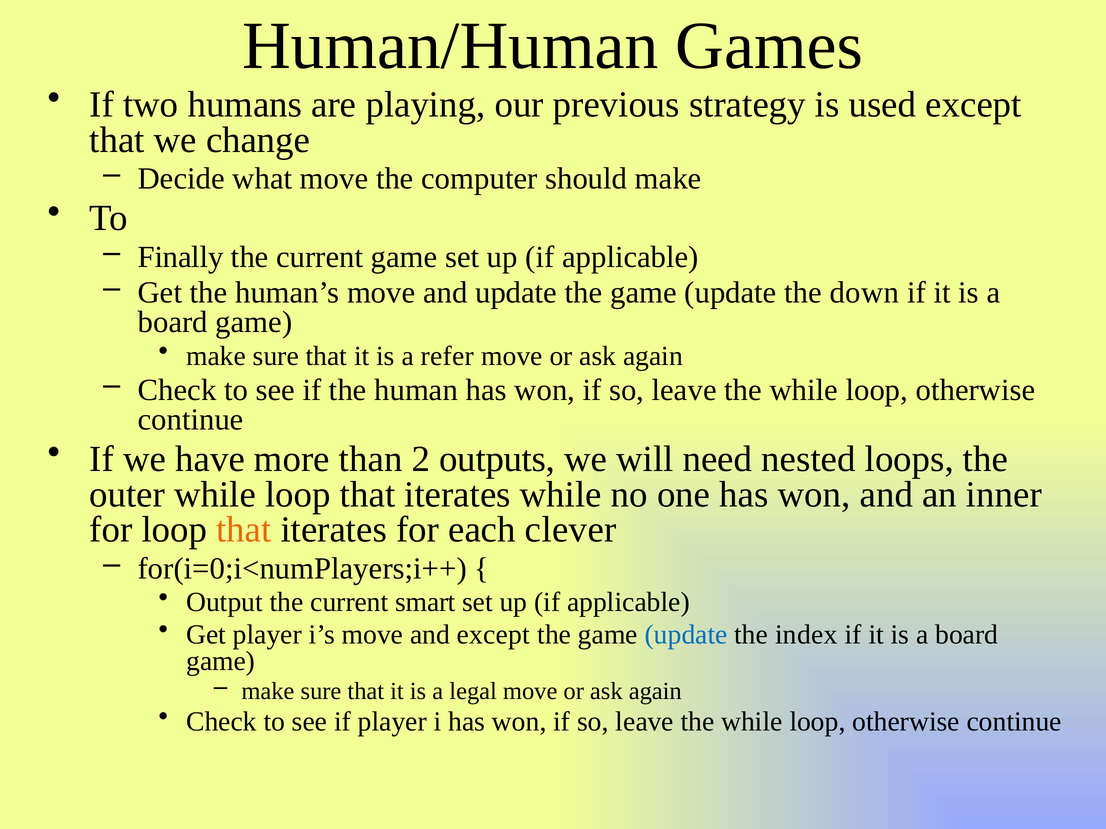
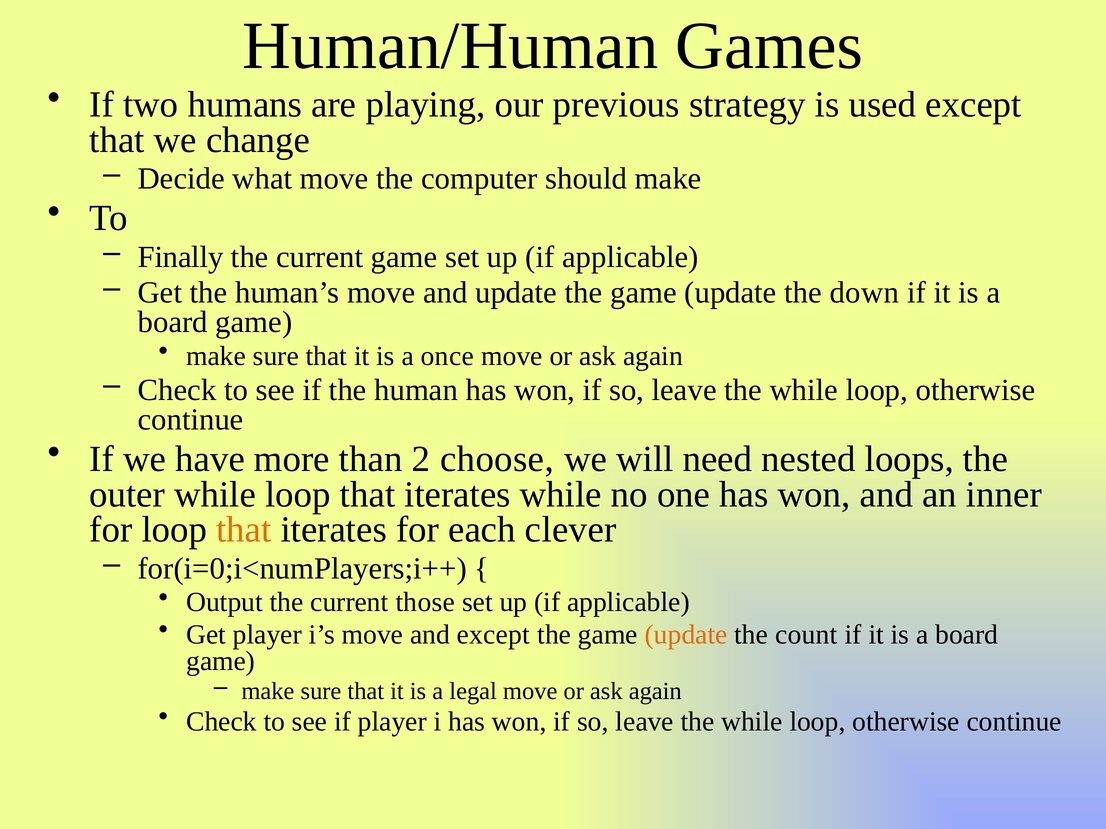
refer: refer -> once
outputs: outputs -> choose
smart: smart -> those
update at (686, 635) colour: blue -> orange
index: index -> count
